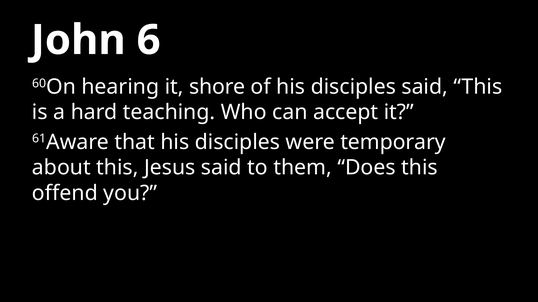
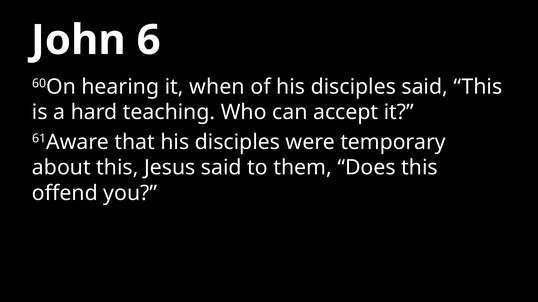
shore: shore -> when
